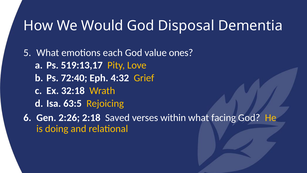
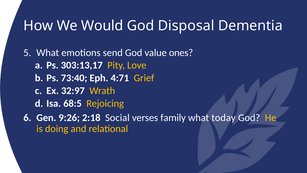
each: each -> send
519:13,17: 519:13,17 -> 303:13,17
72:40: 72:40 -> 73:40
4:32: 4:32 -> 4:71
32:18: 32:18 -> 32:97
63:5: 63:5 -> 68:5
2:26: 2:26 -> 9:26
Saved: Saved -> Social
within: within -> family
facing: facing -> today
